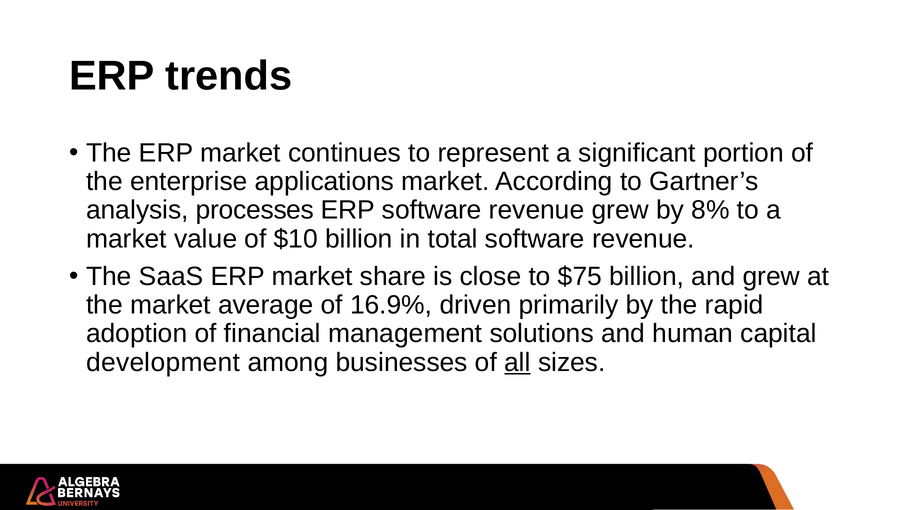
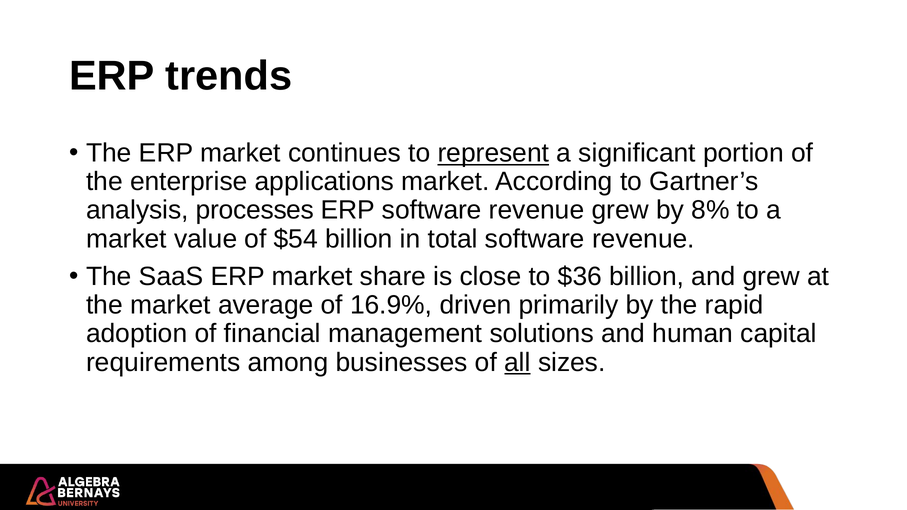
represent underline: none -> present
$10: $10 -> $54
$75: $75 -> $36
development: development -> requirements
